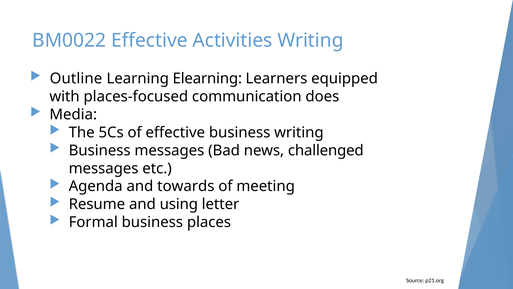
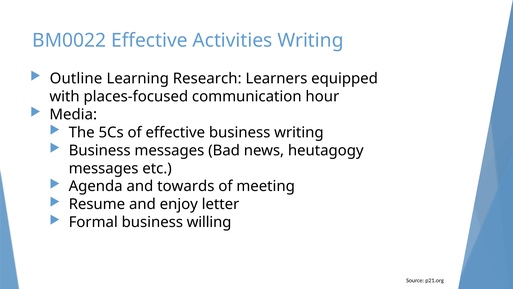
Elearning: Elearning -> Research
does: does -> hour
challenged: challenged -> heutagogy
using: using -> enjoy
places: places -> willing
